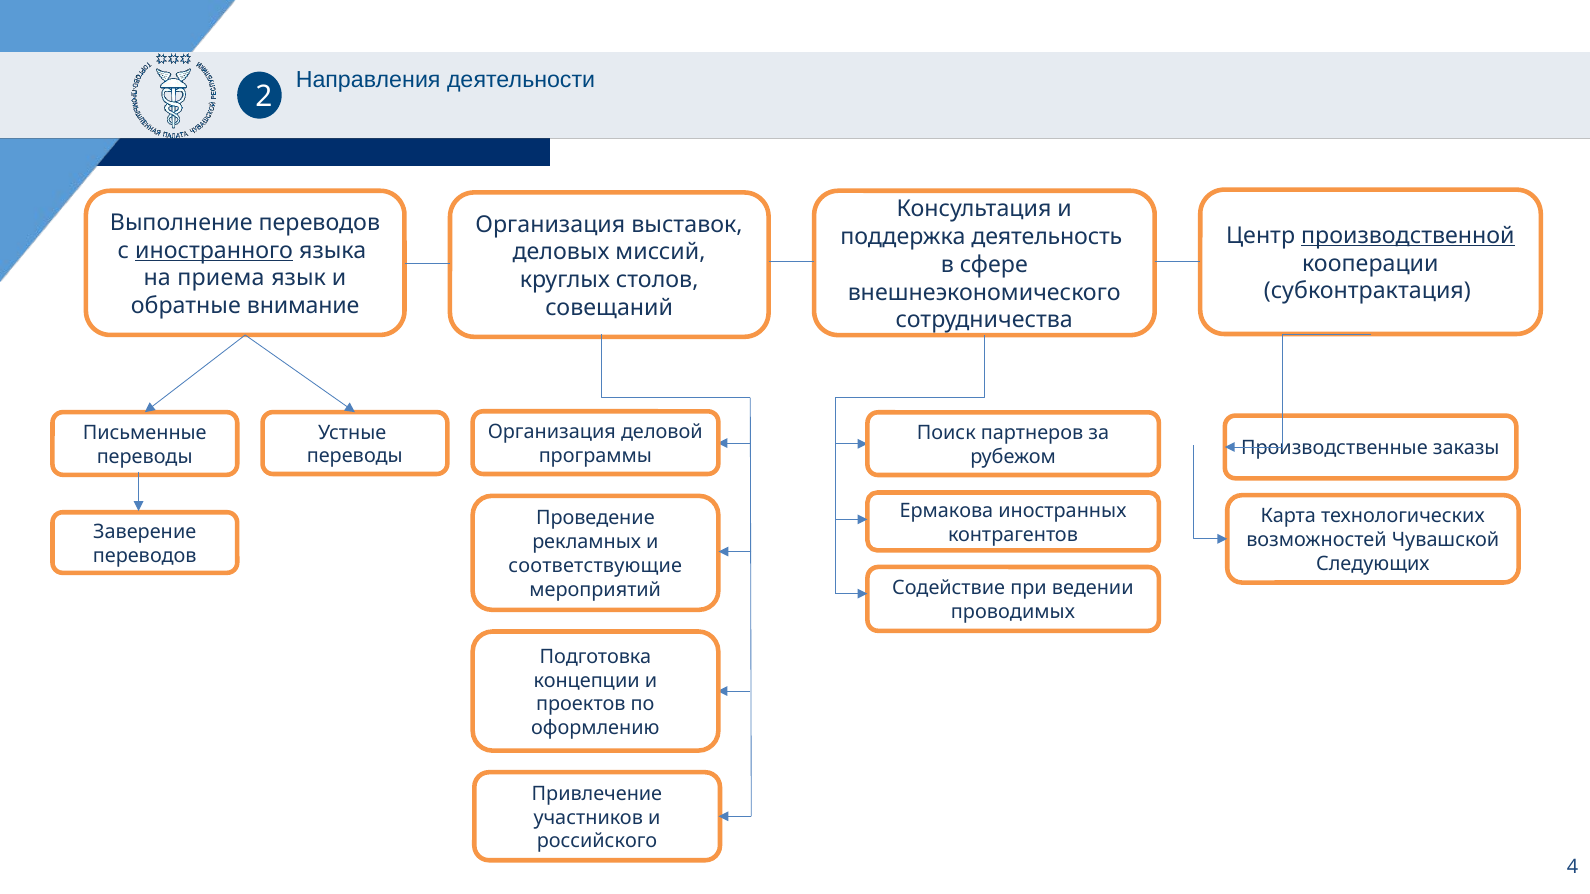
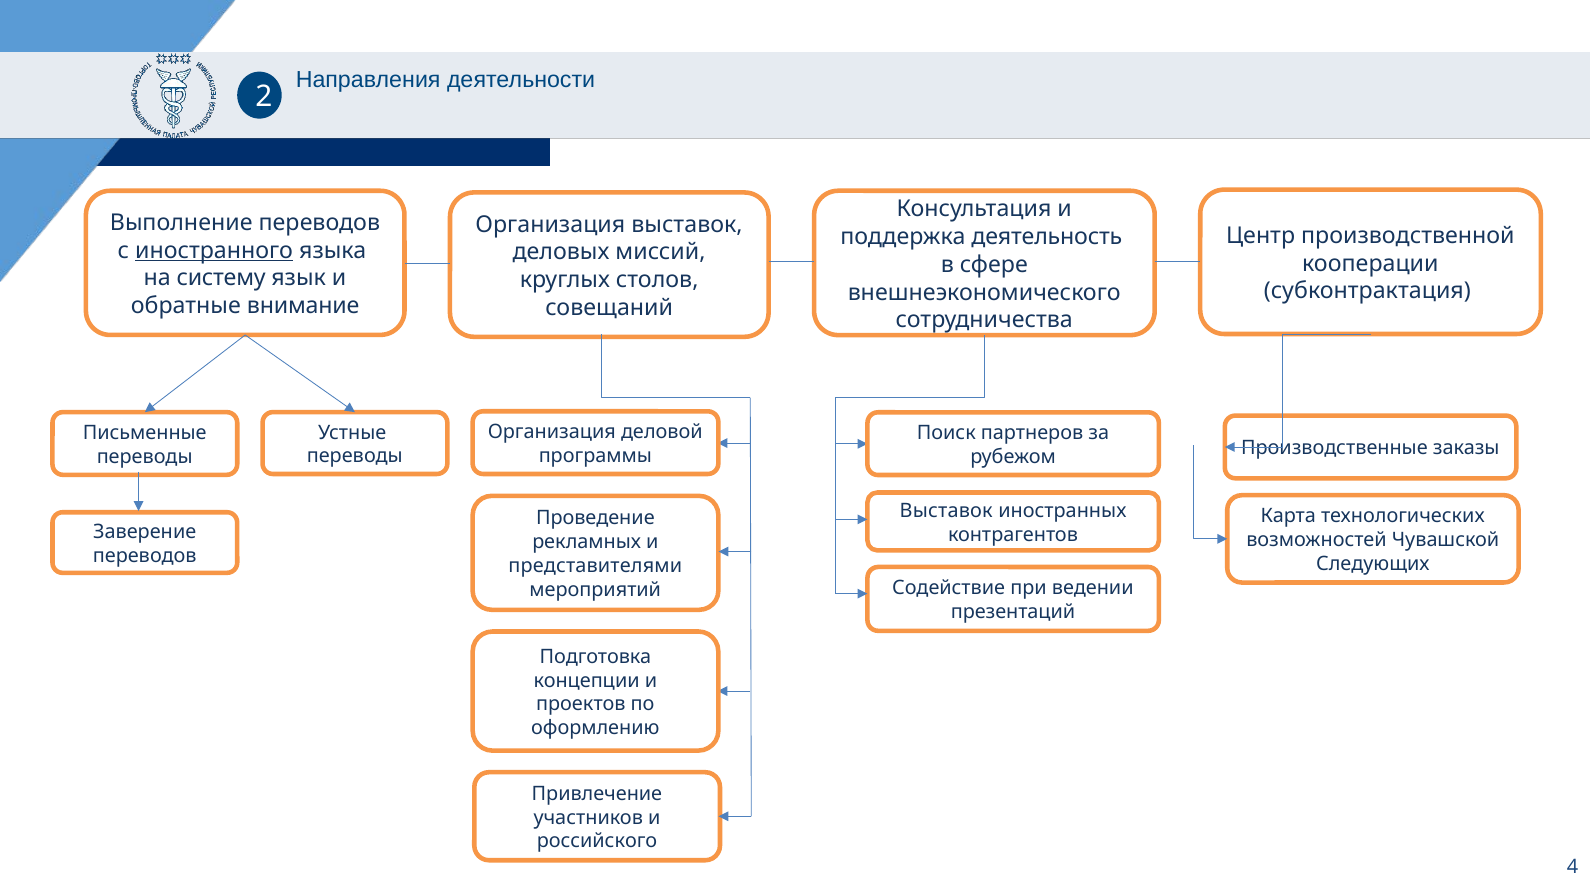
производственной underline: present -> none
приема: приема -> систему
Ермакова at (946, 511): Ермакова -> Выставок
соответствующие: соответствующие -> представителями
проводимых: проводимых -> презентаций
